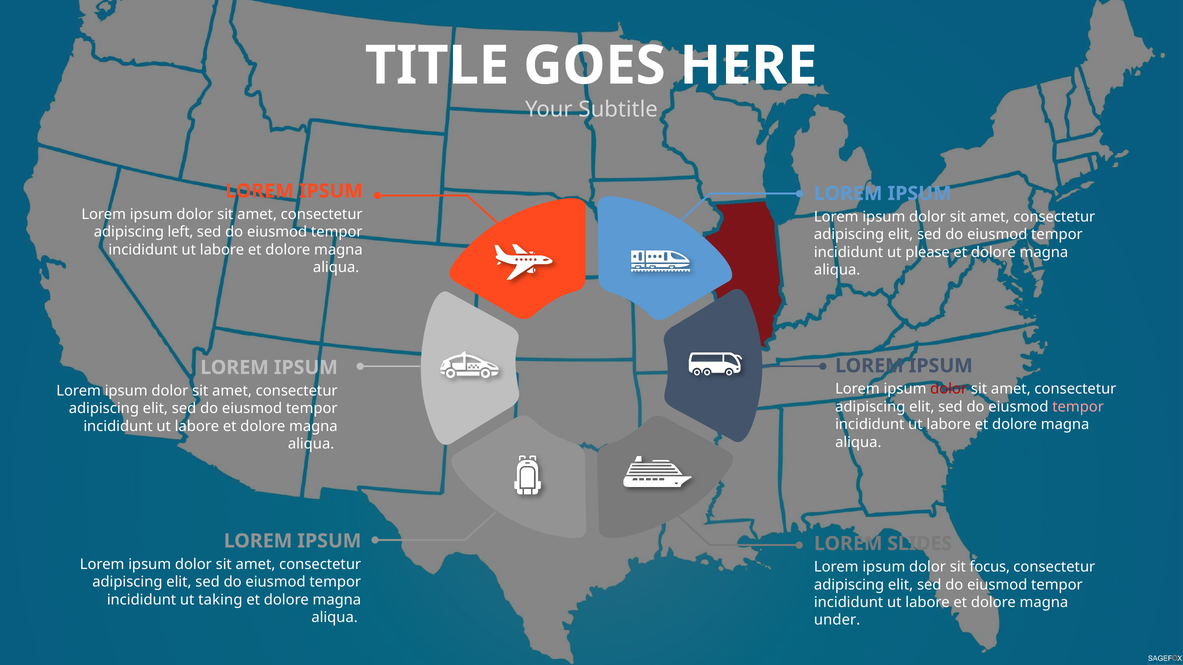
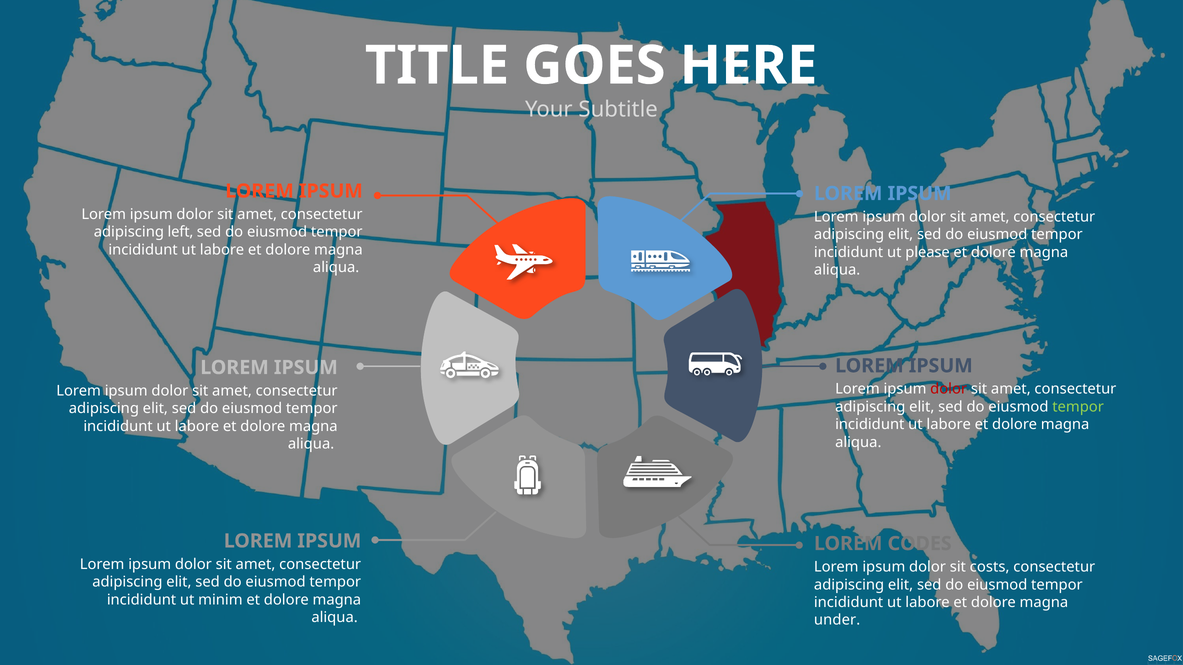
tempor at (1078, 407) colour: pink -> light green
SLIDES: SLIDES -> CODES
focus: focus -> costs
taking: taking -> minim
